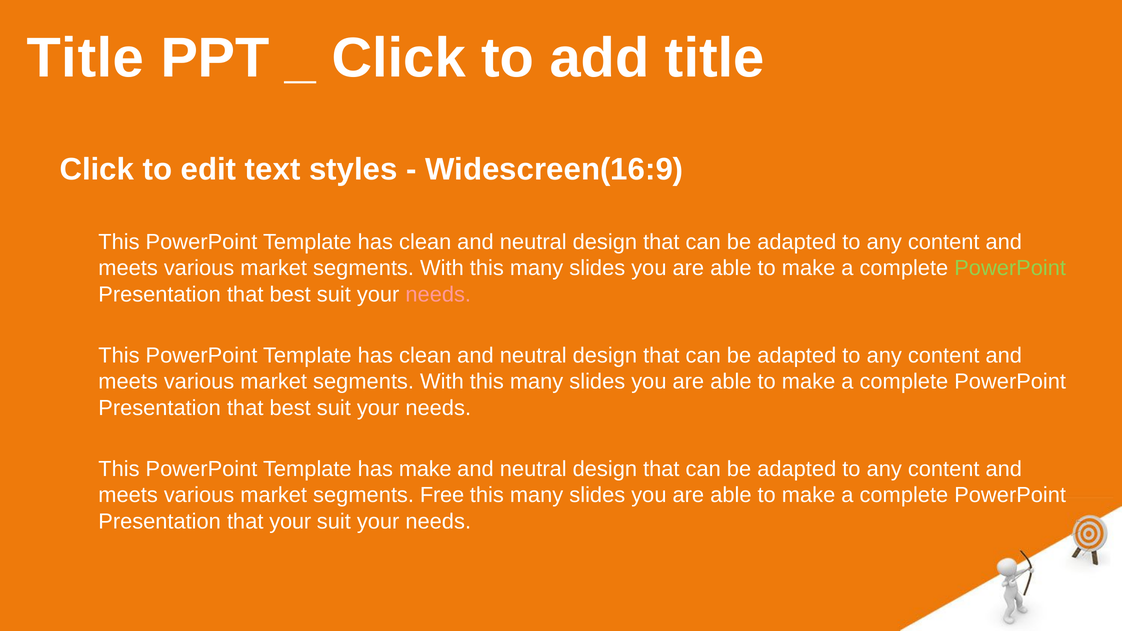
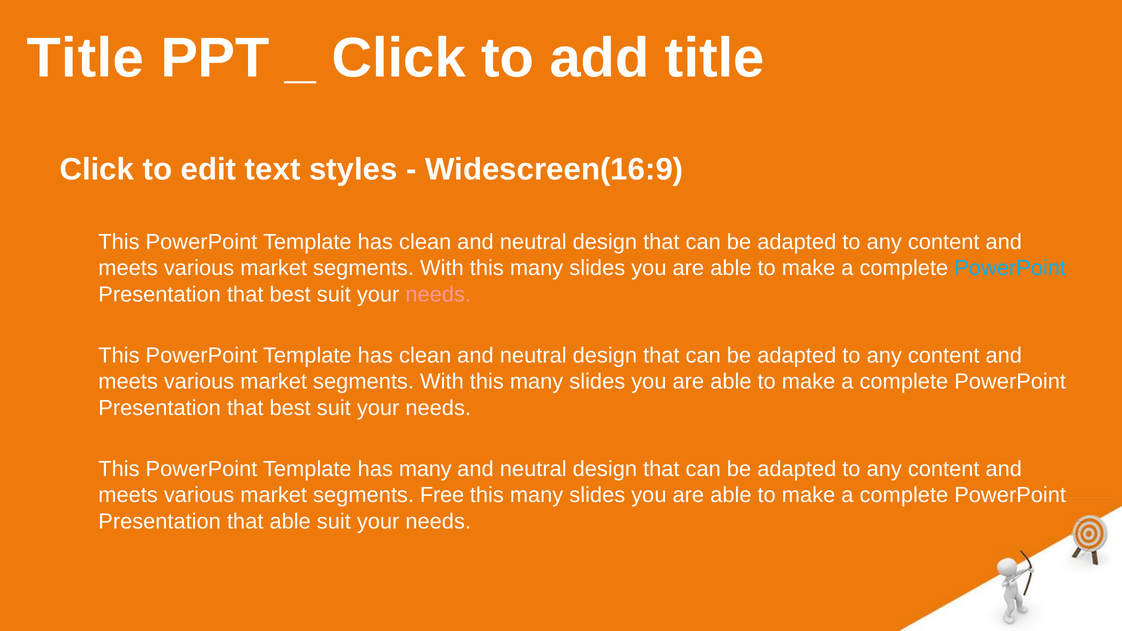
PowerPoint at (1010, 268) colour: light green -> light blue
has make: make -> many
that your: your -> able
